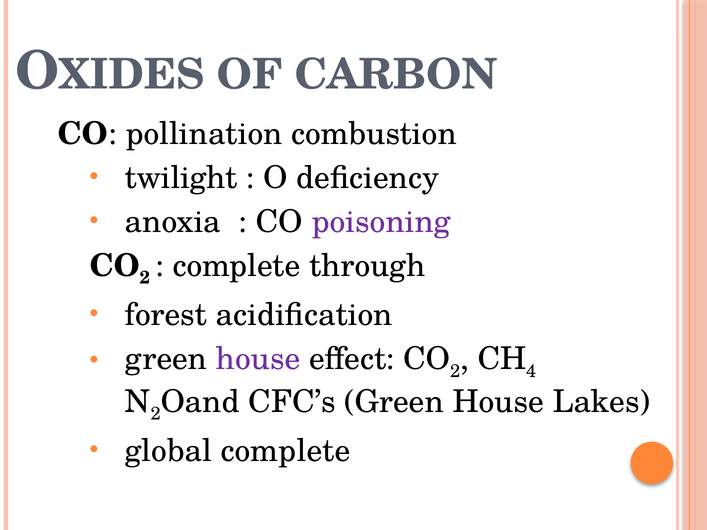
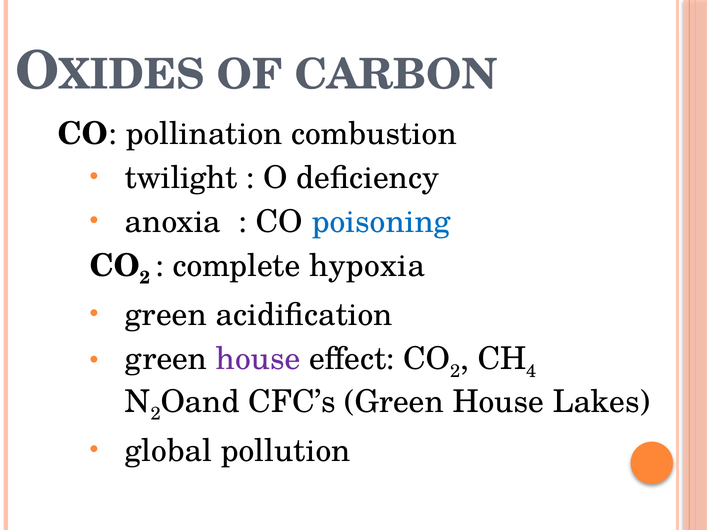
poisoning colour: purple -> blue
through: through -> hypoxia
forest at (166, 315): forest -> green
global complete: complete -> pollution
